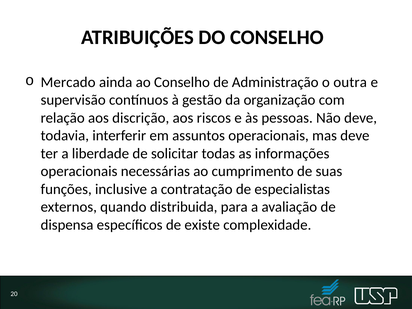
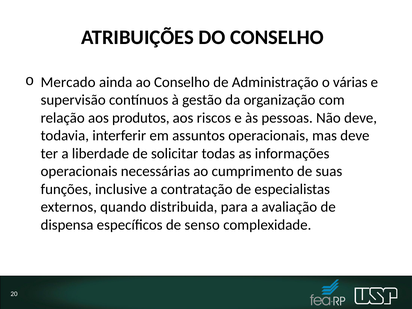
outra: outra -> várias
discrição: discrição -> produtos
existe: existe -> senso
